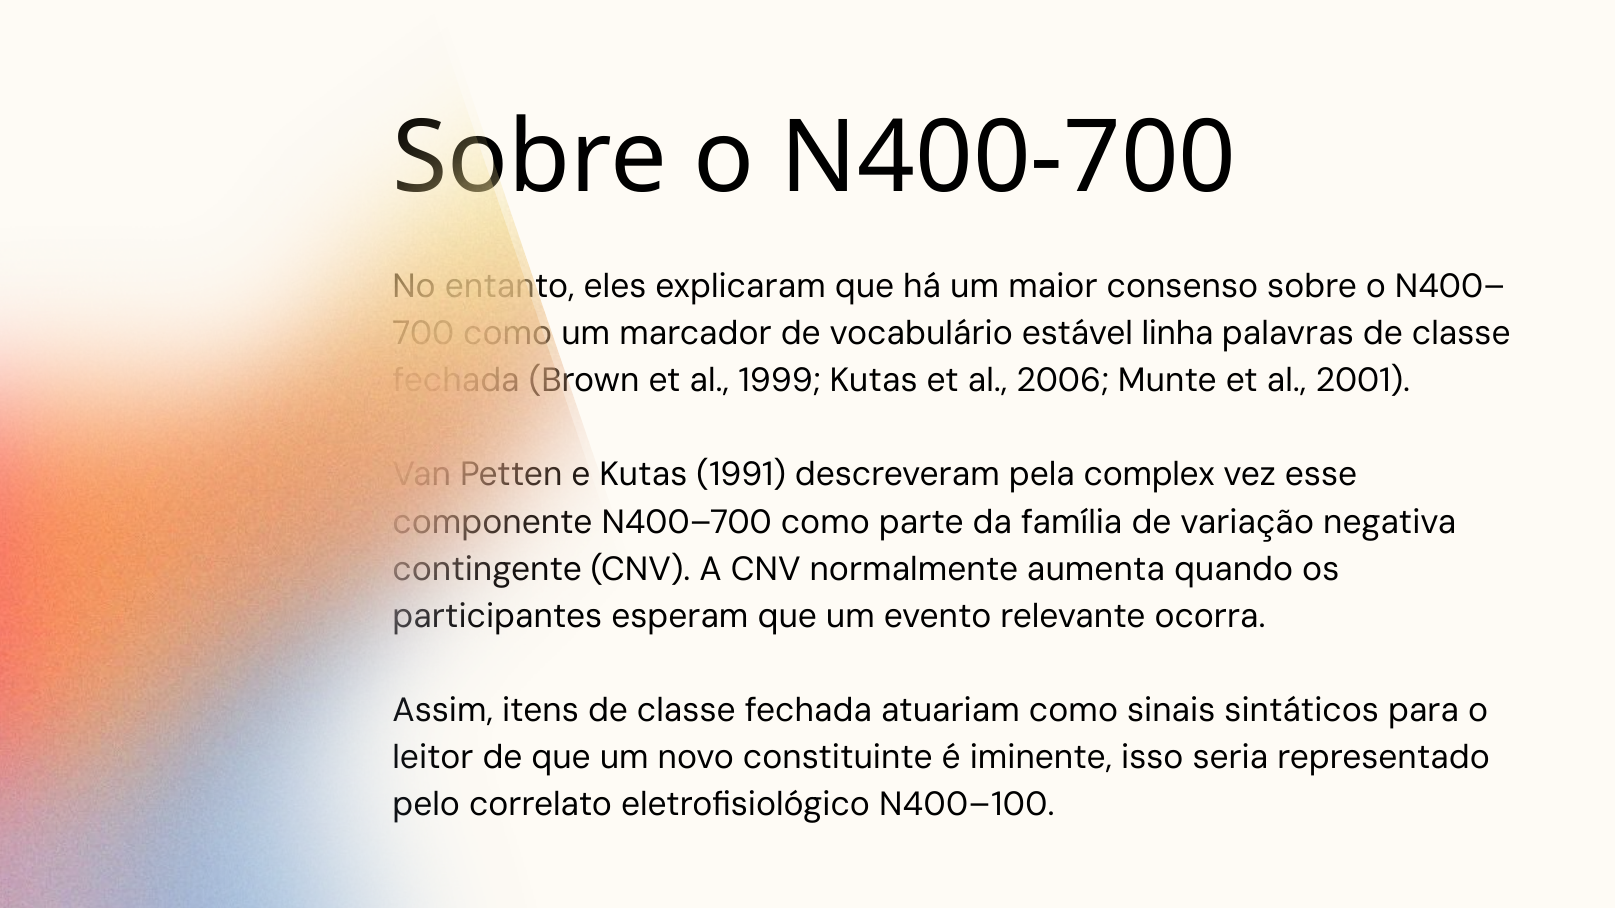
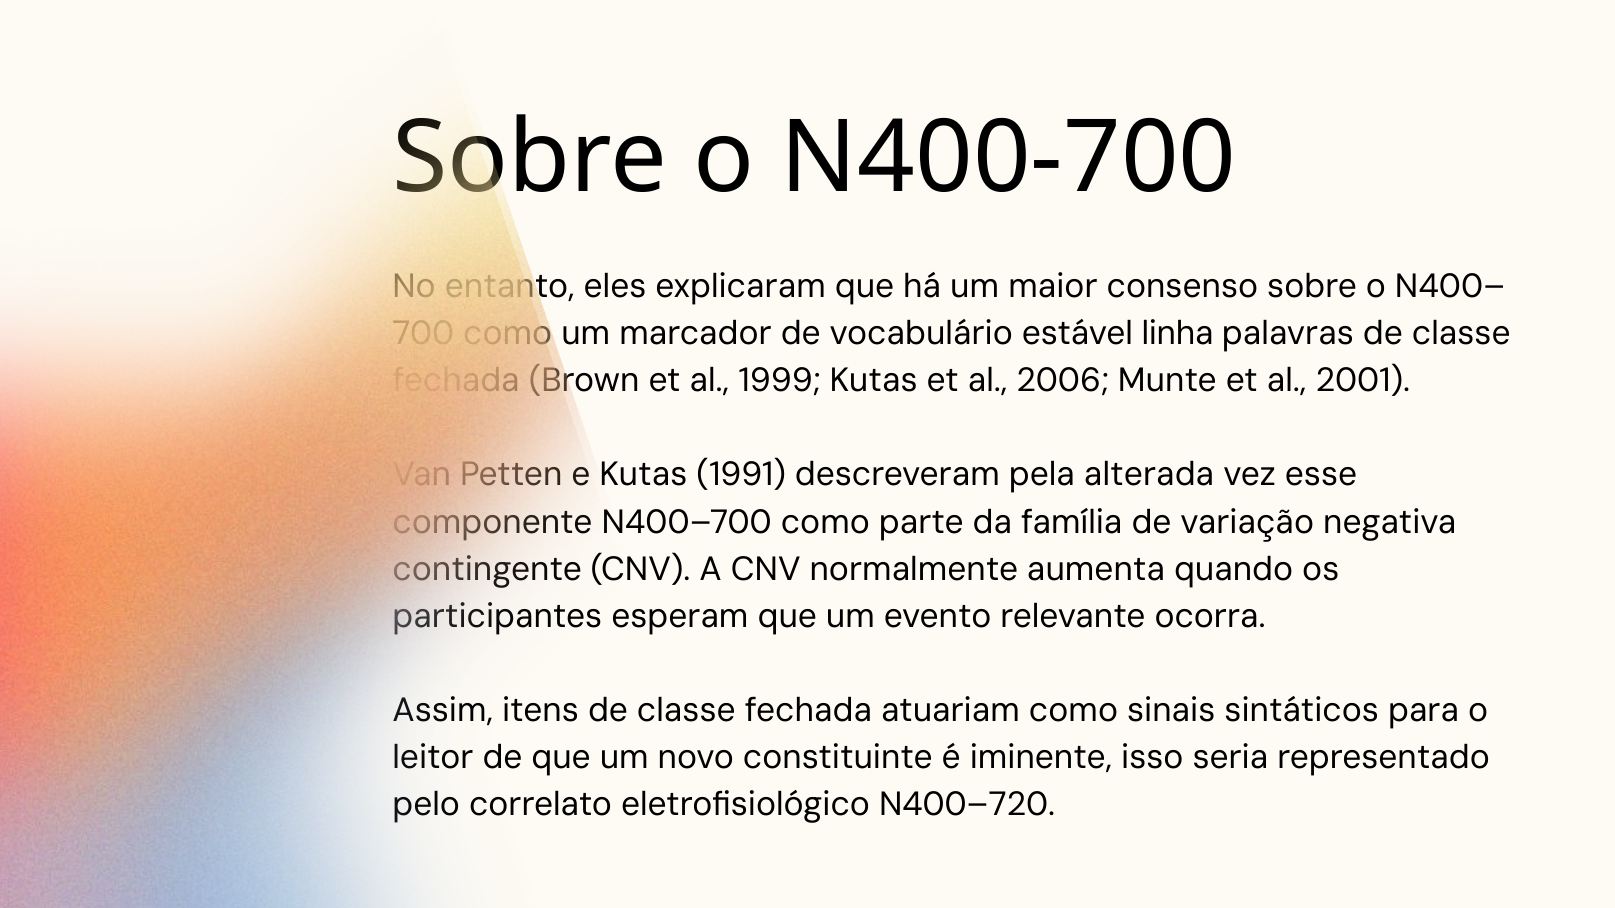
complex: complex -> alterada
N400–100: N400–100 -> N400–720
